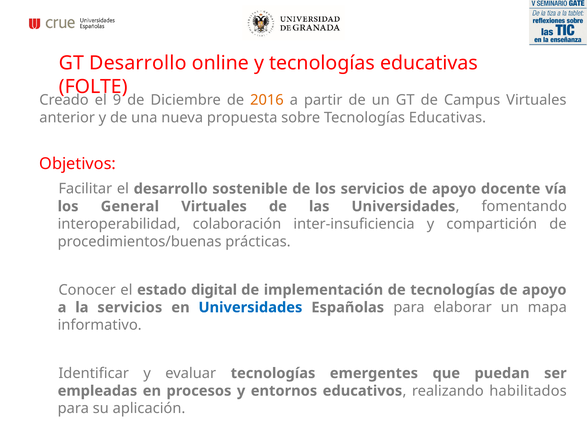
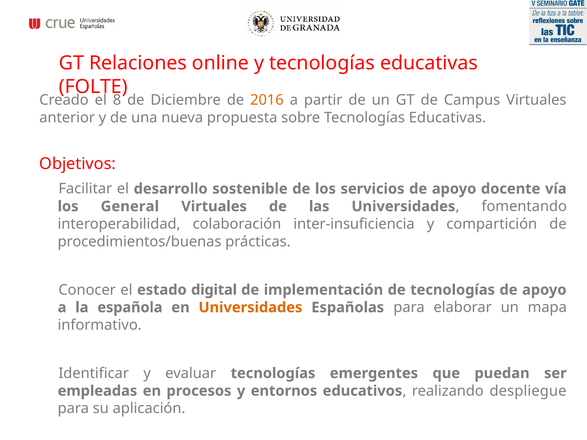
GT Desarrollo: Desarrollo -> Relaciones
9: 9 -> 8
la servicios: servicios -> española
Universidades at (250, 308) colour: blue -> orange
habilitados: habilitados -> despliegue
